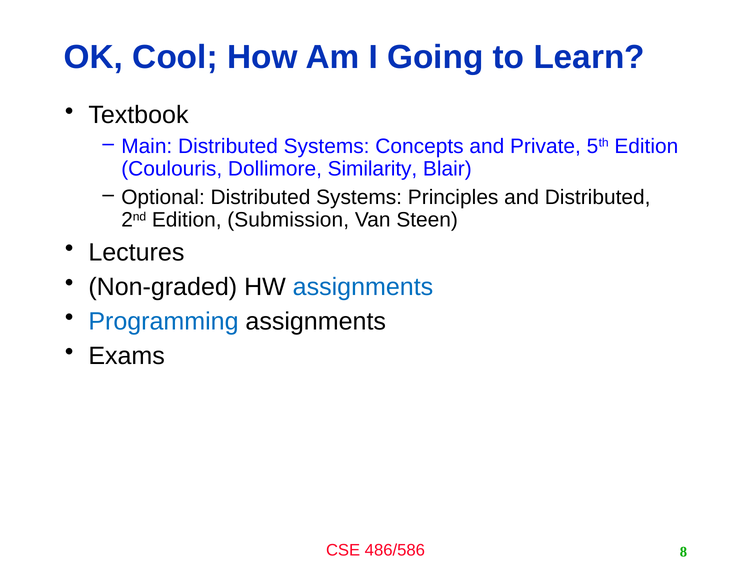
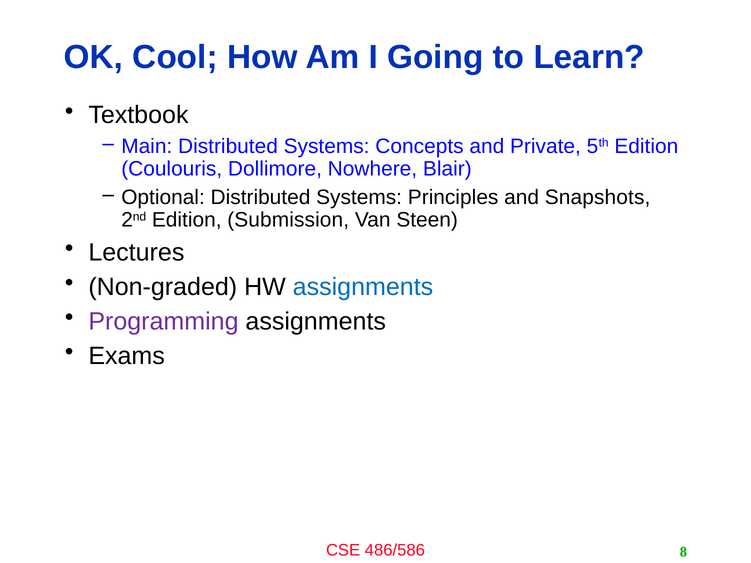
Similarity: Similarity -> Nowhere
and Distributed: Distributed -> Snapshots
Programming colour: blue -> purple
